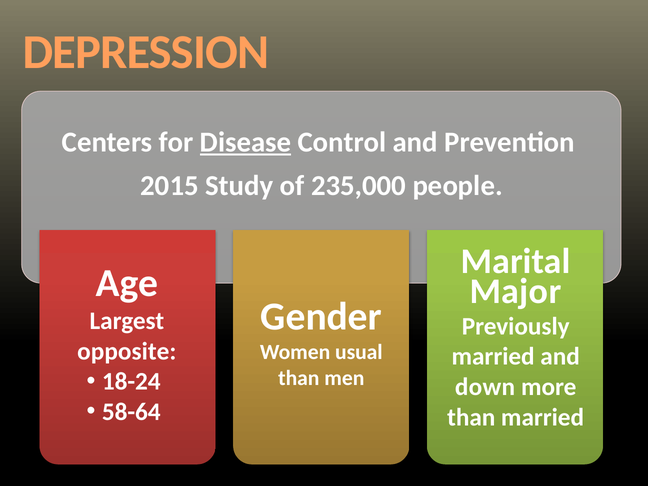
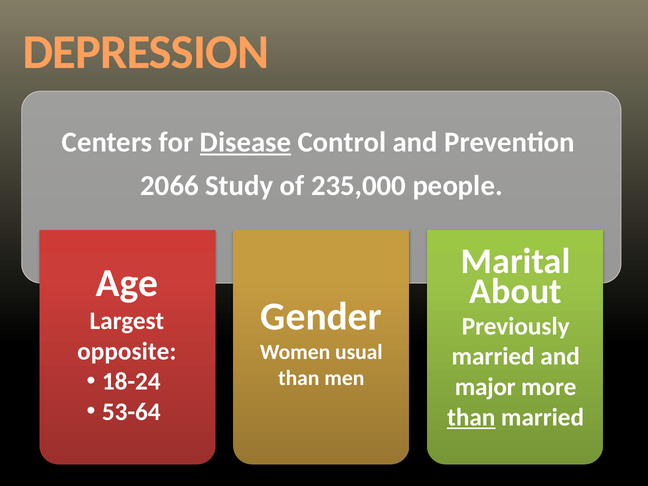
2015: 2015 -> 2066
Major: Major -> About
down: down -> major
58-64: 58-64 -> 53-64
than at (471, 417) underline: none -> present
